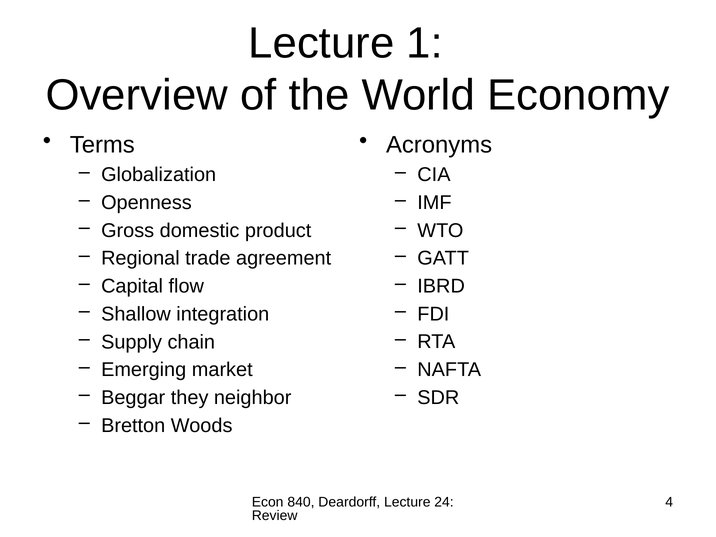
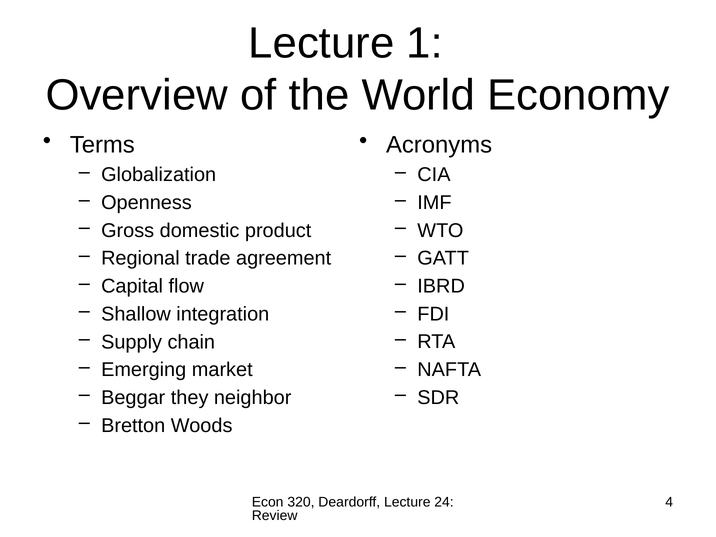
840: 840 -> 320
